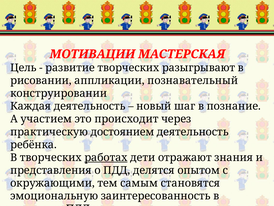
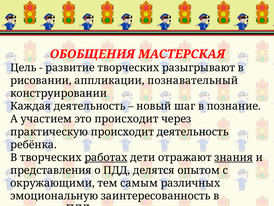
МОТИВАЦИИ: МОТИВАЦИИ -> ОБОБЩЕНИЯ
практическую достоянием: достоянием -> происходит
знания underline: none -> present
становятся: становятся -> различных
